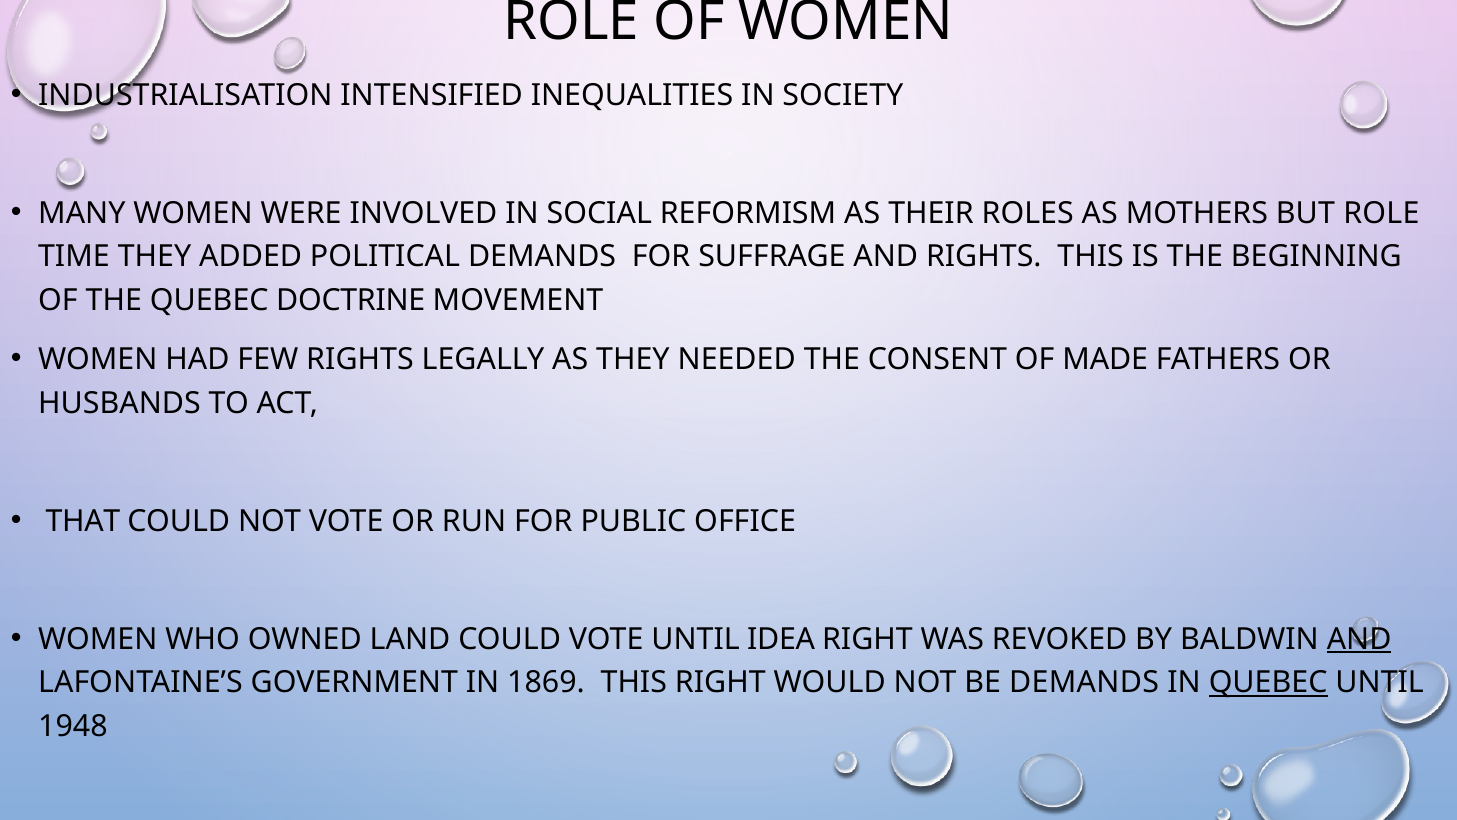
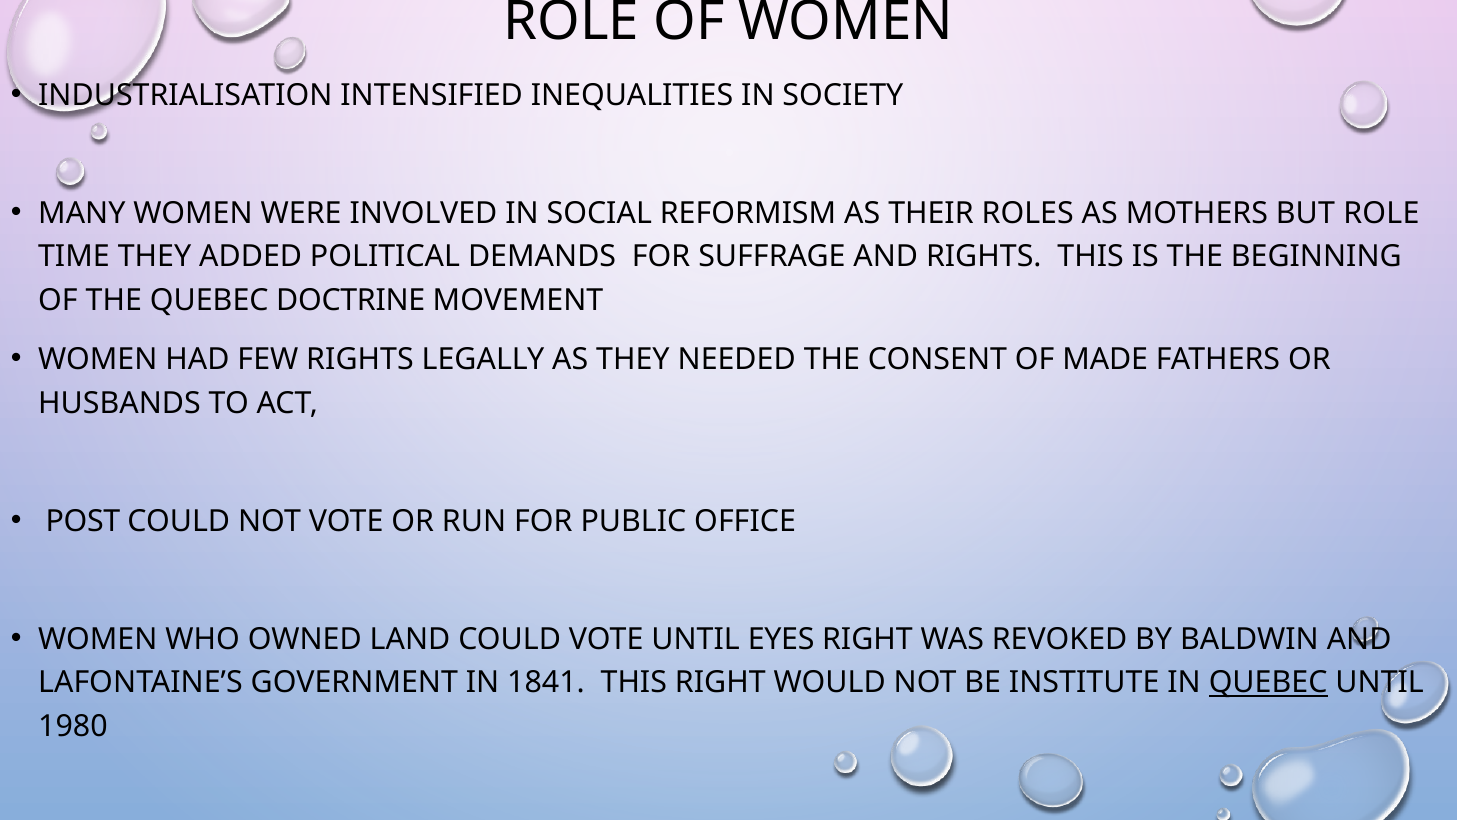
THAT: THAT -> POST
IDEA: IDEA -> EYES
AND at (1359, 639) underline: present -> none
1869: 1869 -> 1841
BE DEMANDS: DEMANDS -> INSTITUTE
1948: 1948 -> 1980
